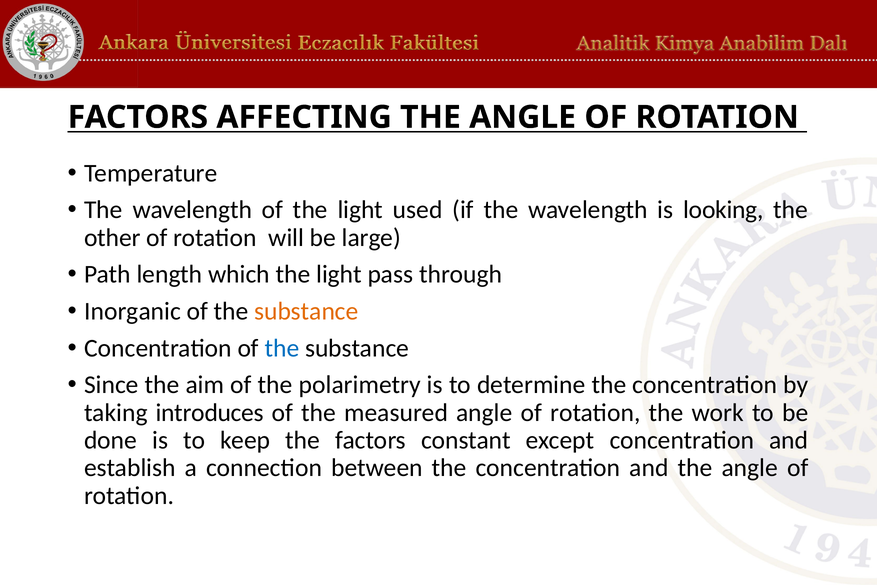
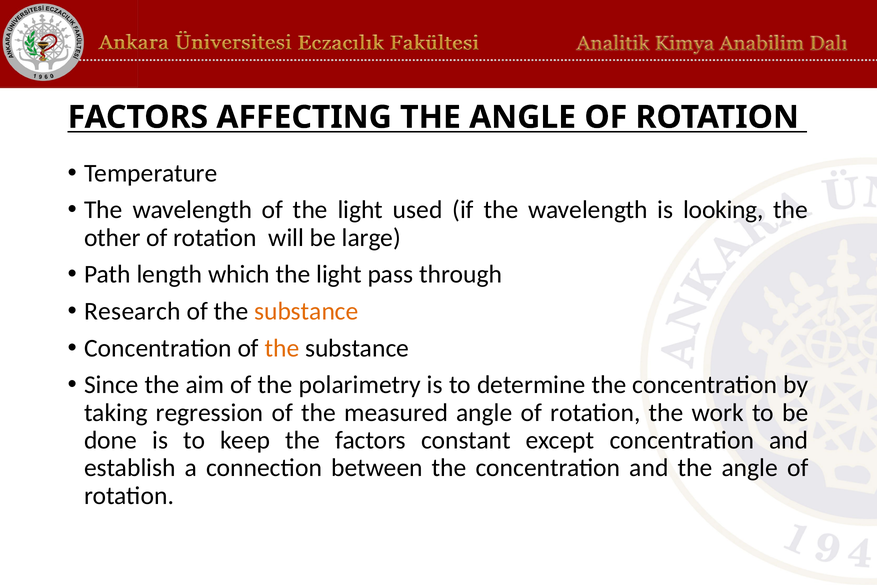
Inorganic: Inorganic -> Research
the at (282, 348) colour: blue -> orange
introduces: introduces -> regression
